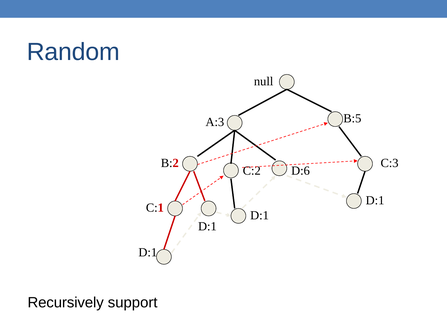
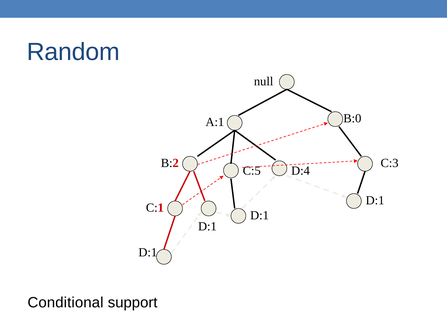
B:5: B:5 -> B:0
A:3: A:3 -> A:1
C:2: C:2 -> C:5
D:6: D:6 -> D:4
Recursively: Recursively -> Conditional
